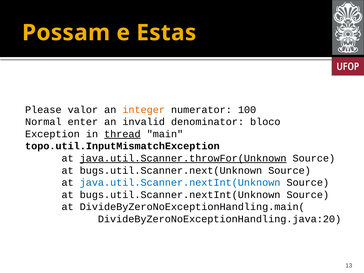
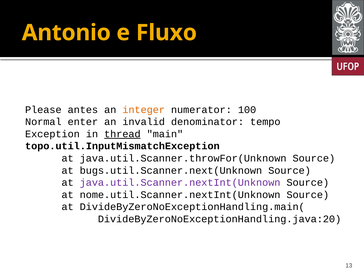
Possam: Possam -> Antonio
Estas: Estas -> Fluxo
valor: valor -> antes
bloco: bloco -> tempo
java.util.Scanner.throwFor(Unknown underline: present -> none
java.util.Scanner.nextInt(Unknown colour: blue -> purple
bugs.util.Scanner.nextInt(Unknown: bugs.util.Scanner.nextInt(Unknown -> nome.util.Scanner.nextInt(Unknown
